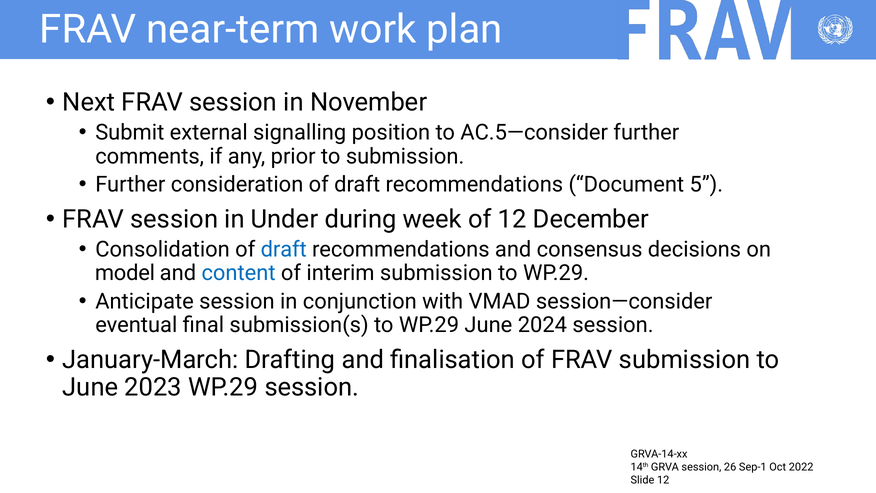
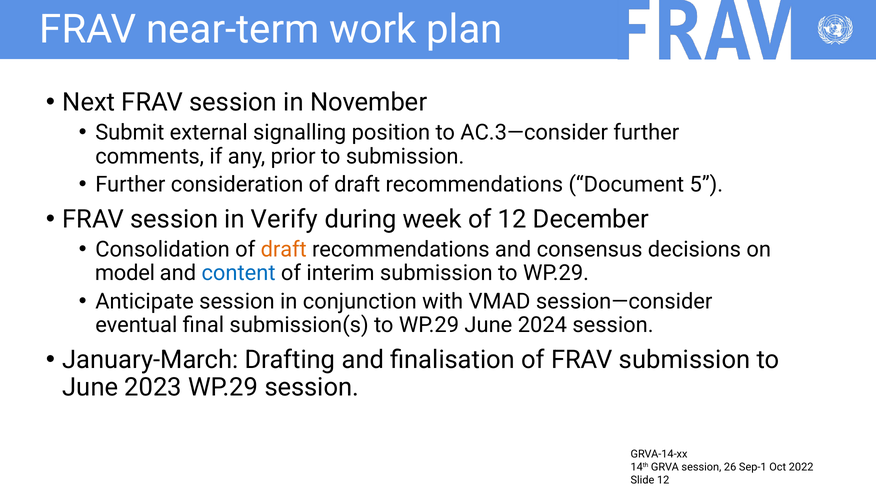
AC.5—consider: AC.5—consider -> AC.3—consider
Under: Under -> Verify
draft at (284, 249) colour: blue -> orange
